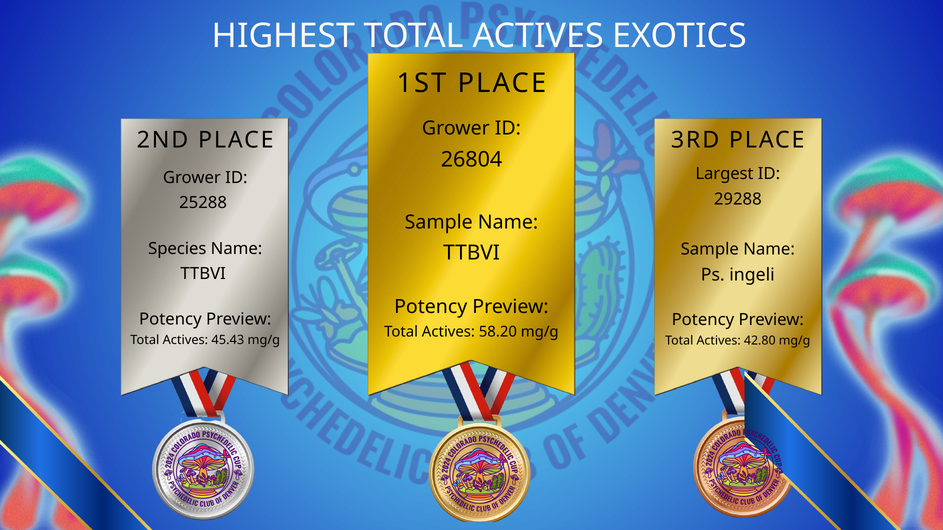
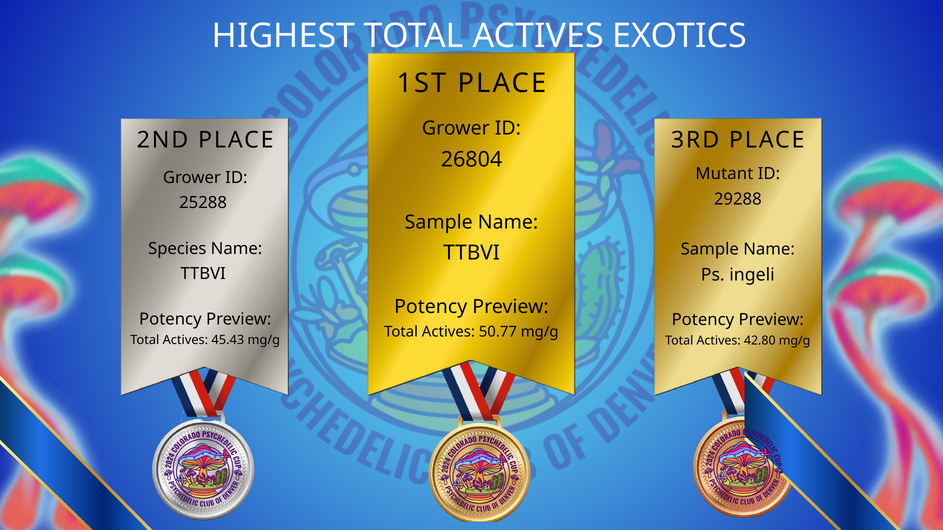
Largest: Largest -> Mutant
58.20: 58.20 -> 50.77
